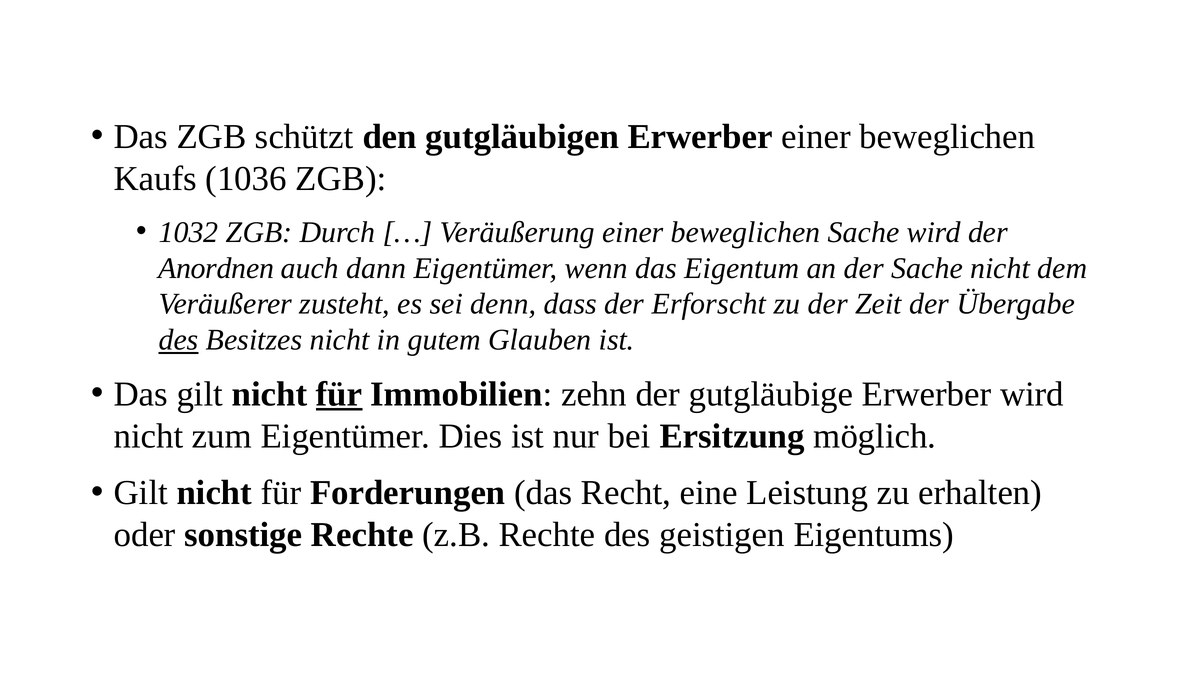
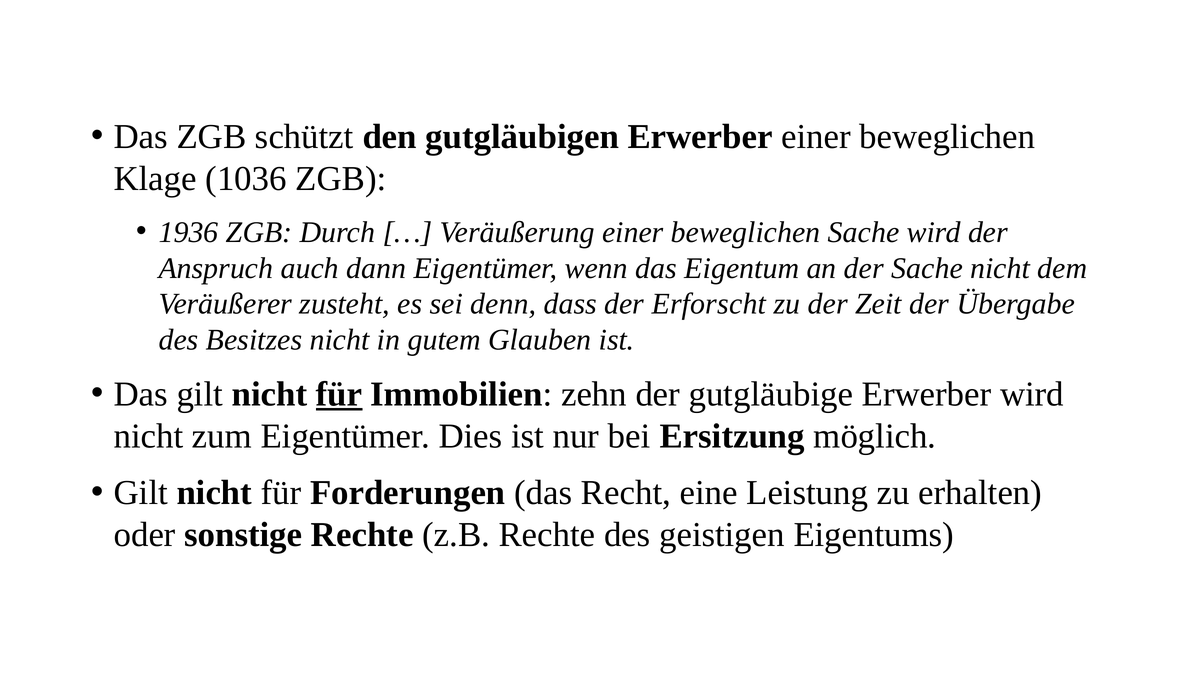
Kaufs: Kaufs -> Klage
1032: 1032 -> 1936
Anordnen: Anordnen -> Anspruch
des at (179, 340) underline: present -> none
